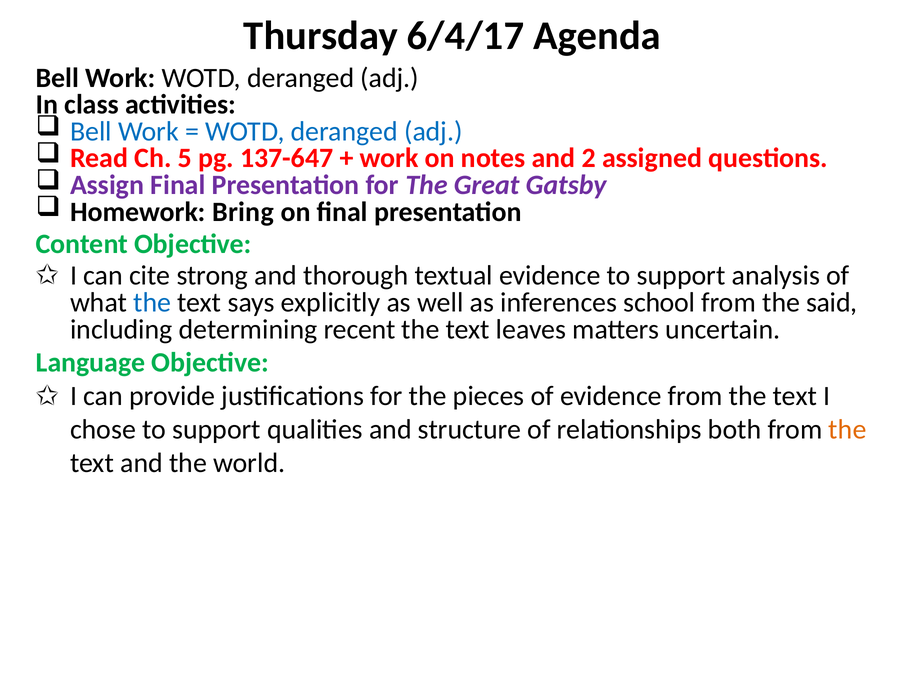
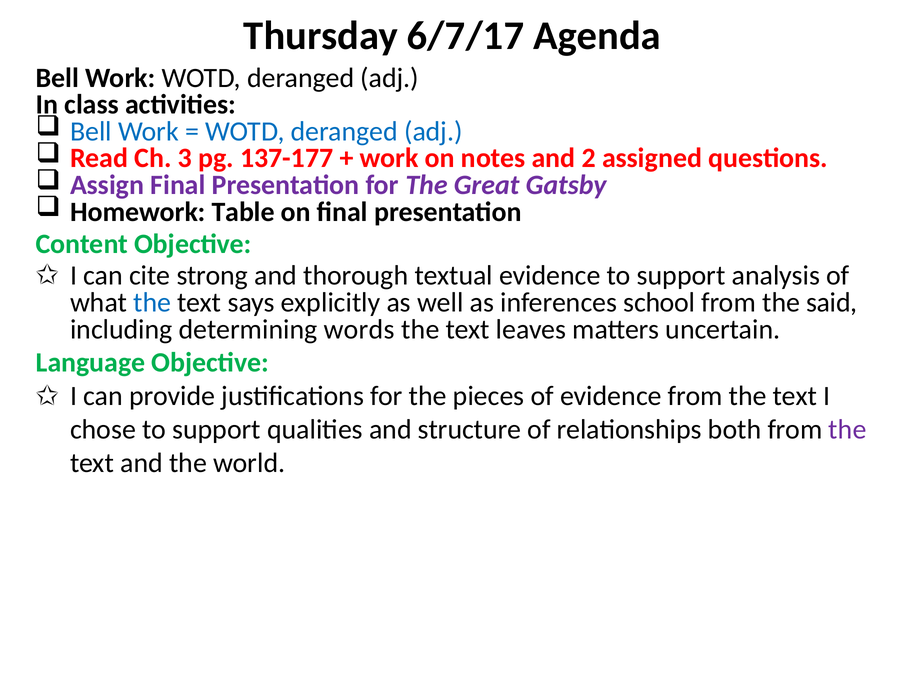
6/4/17: 6/4/17 -> 6/7/17
5: 5 -> 3
137-647: 137-647 -> 137-177
Bring: Bring -> Table
recent: recent -> words
the at (847, 429) colour: orange -> purple
